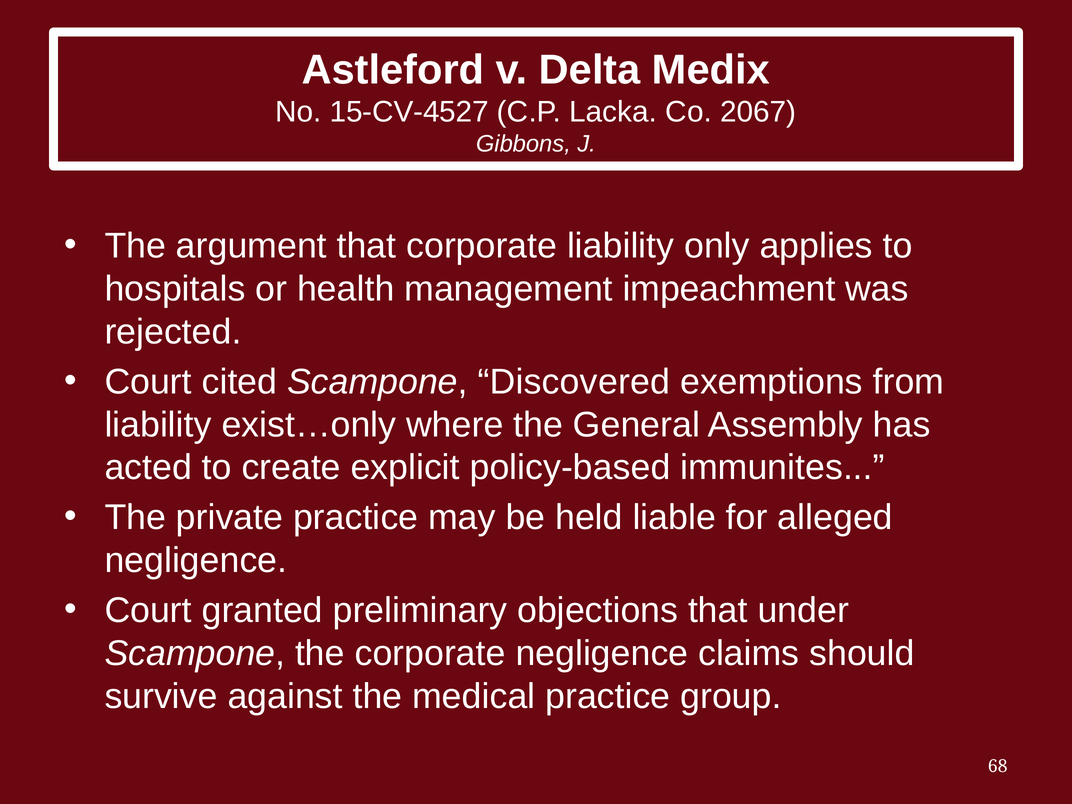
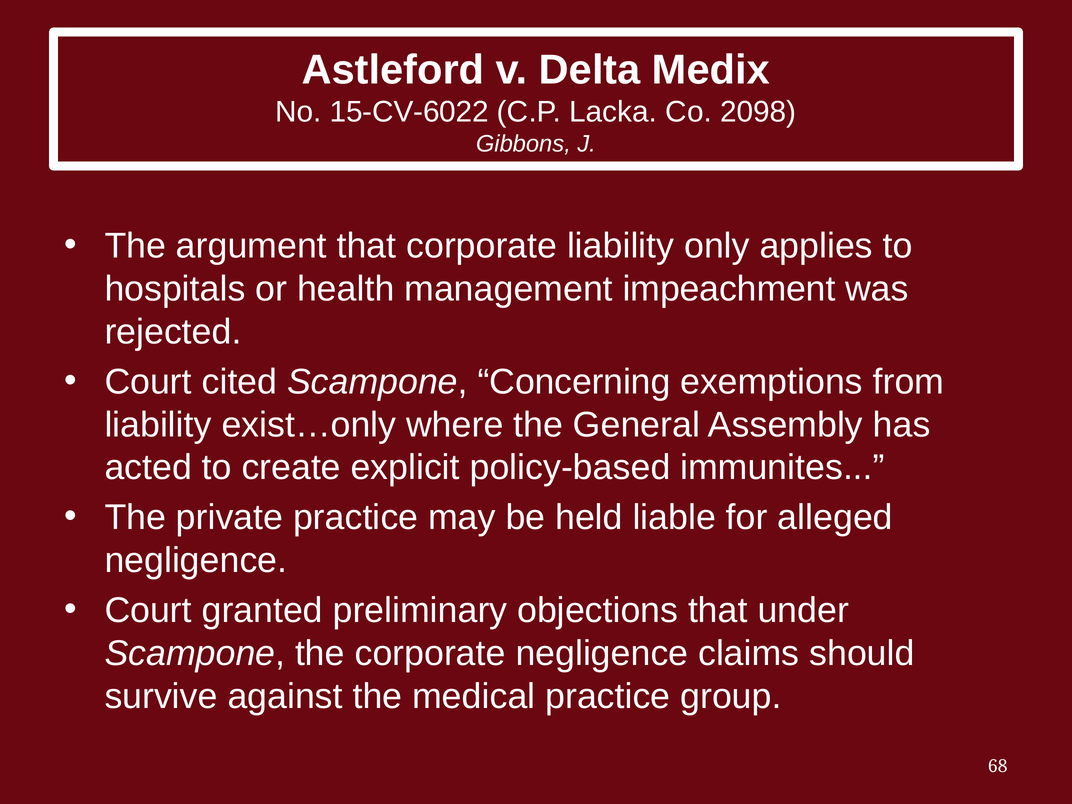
15-CV-4527: 15-CV-4527 -> 15-CV-6022
2067: 2067 -> 2098
Discovered: Discovered -> Concerning
